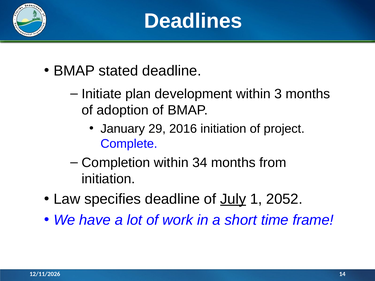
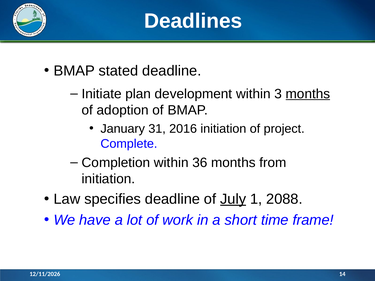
months at (308, 94) underline: none -> present
29: 29 -> 31
34: 34 -> 36
2052: 2052 -> 2088
